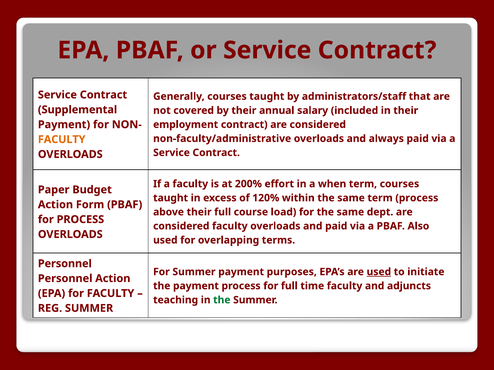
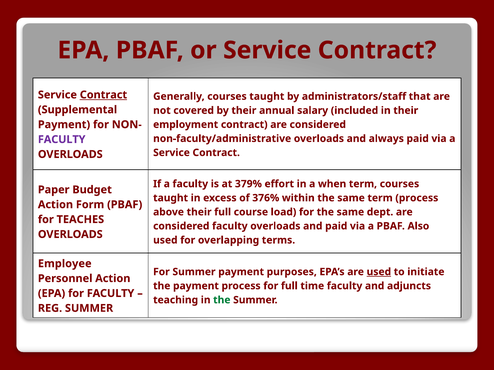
Contract at (103, 95) underline: none -> present
FACULTY at (62, 140) colour: orange -> purple
200%: 200% -> 379%
120%: 120% -> 376%
for PROCESS: PROCESS -> TEACHES
Personnel at (65, 264): Personnel -> Employee
